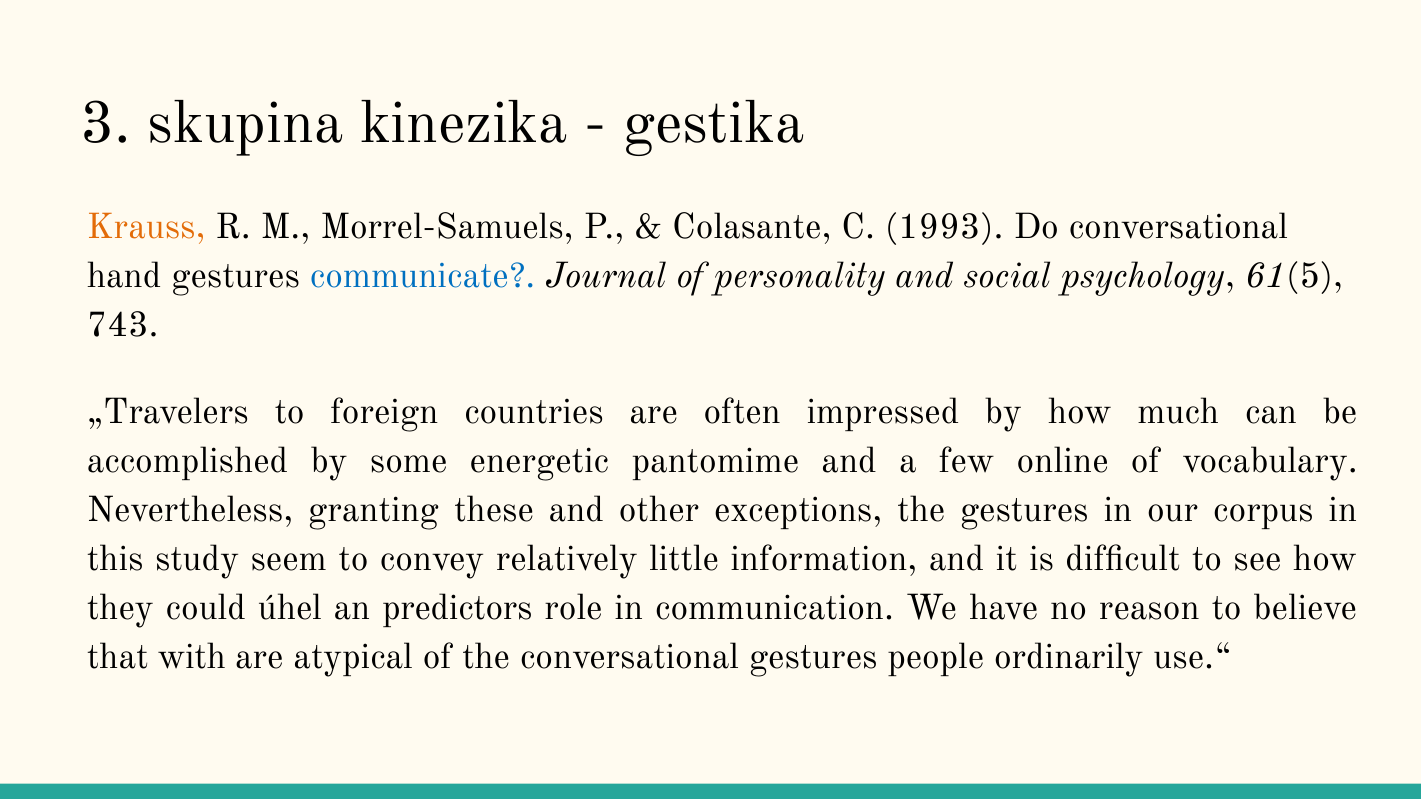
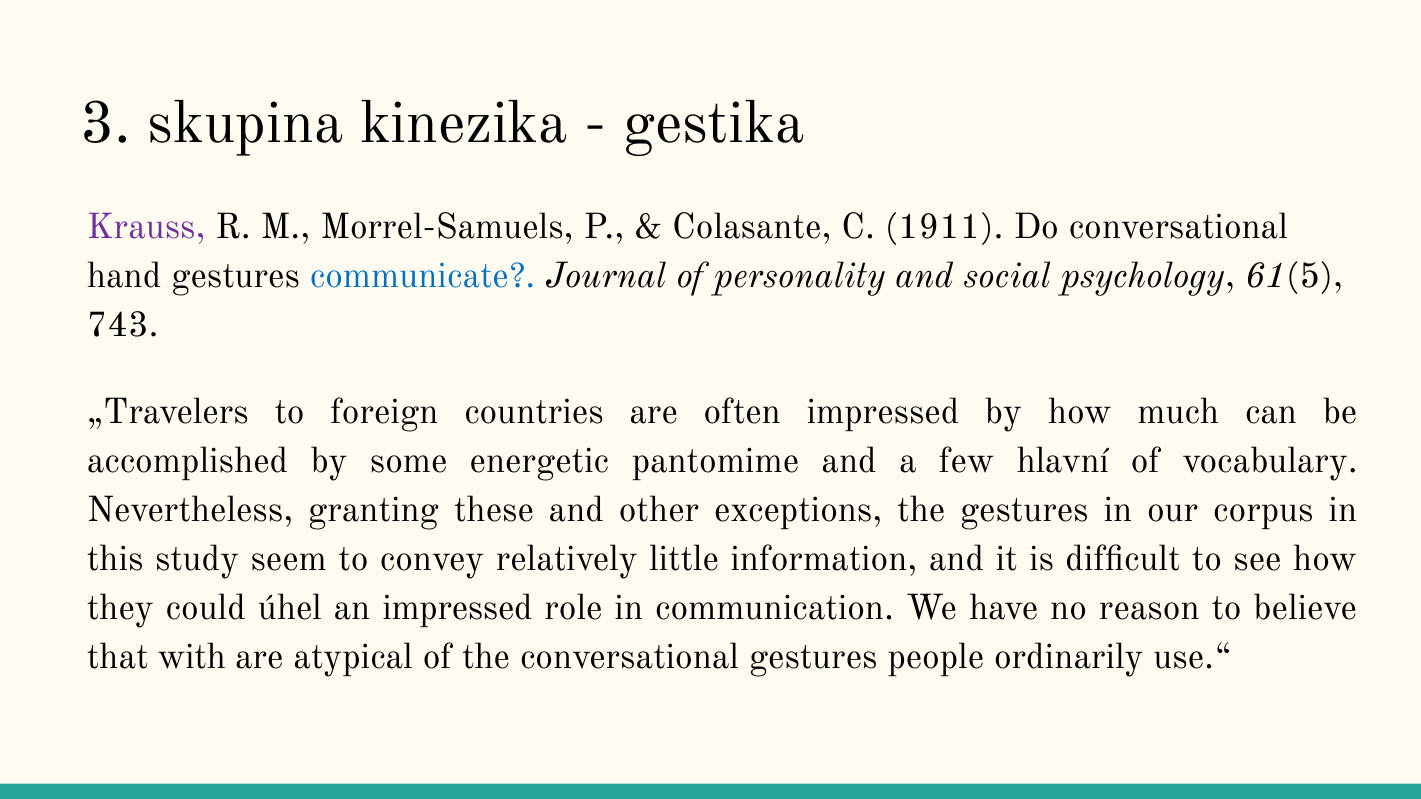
Krauss colour: orange -> purple
1993: 1993 -> 1911
online: online -> hlavní
an predictors: predictors -> impressed
